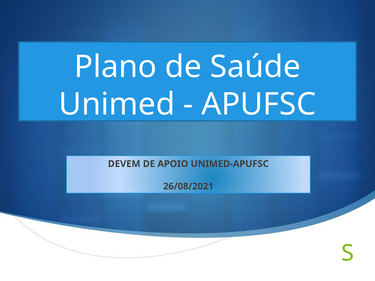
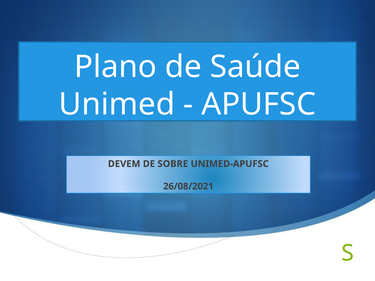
APOIO: APOIO -> SOBRE
